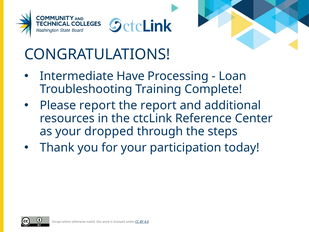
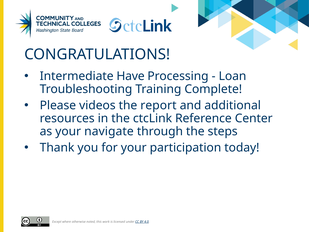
Please report: report -> videos
dropped: dropped -> navigate
